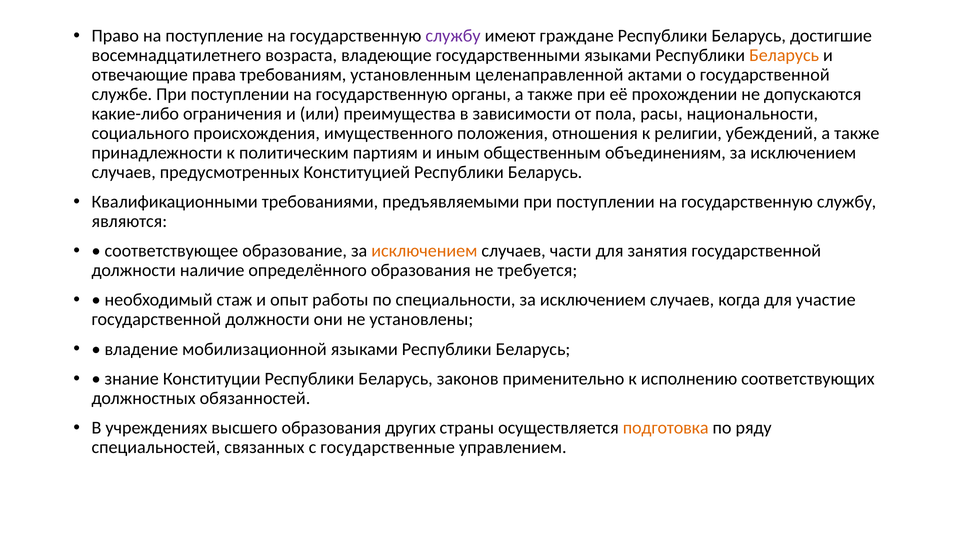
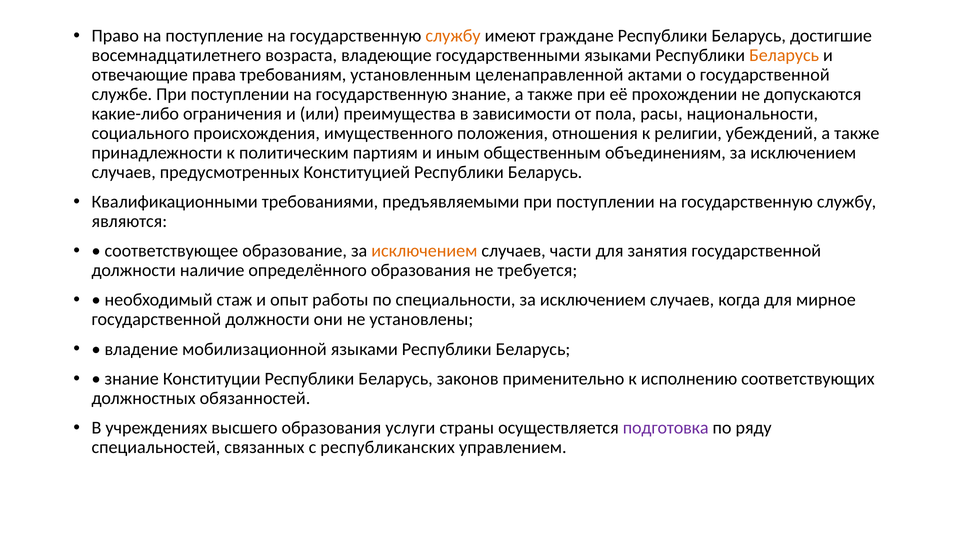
службу at (453, 36) colour: purple -> orange
государственную органы: органы -> знание
участие: участие -> мирное
других: других -> услуги
подготовка colour: orange -> purple
государственные: государственные -> республиканских
